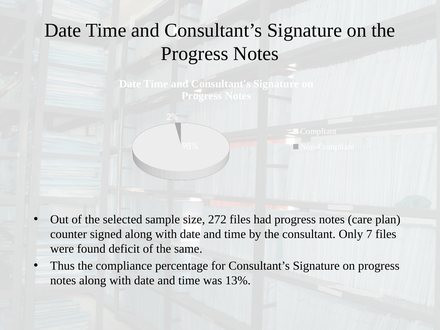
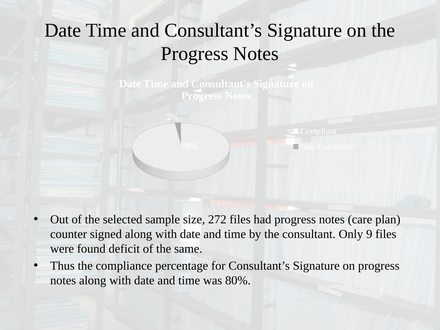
7: 7 -> 9
13%: 13% -> 80%
